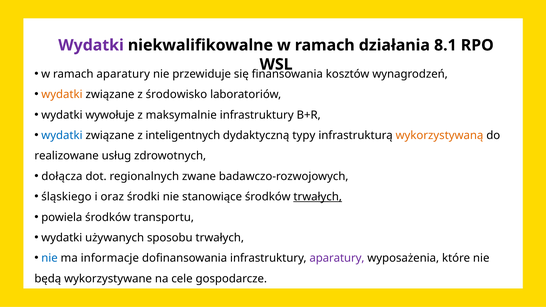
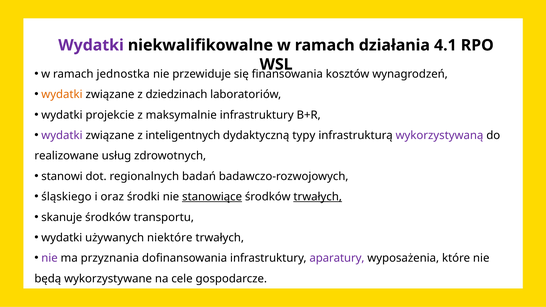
8.1: 8.1 -> 4.1
ramach aparatury: aparatury -> jednostka
środowisko: środowisko -> dziedzinach
wywołuje: wywołuje -> projekcie
wydatki at (62, 135) colour: blue -> purple
wykorzystywaną colour: orange -> purple
dołącza: dołącza -> stanowi
zwane: zwane -> badań
stanowiące underline: none -> present
powiela: powiela -> skanuje
sposobu: sposobu -> niektóre
nie at (49, 258) colour: blue -> purple
informacje: informacje -> przyznania
